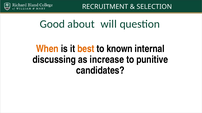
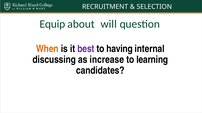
Good: Good -> Equip
best colour: orange -> purple
known: known -> having
punitive: punitive -> learning
